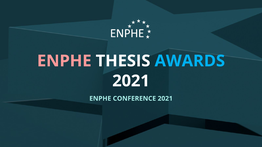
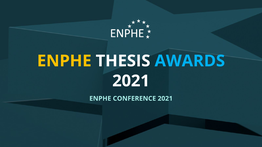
ENPHE at (64, 61) colour: pink -> yellow
